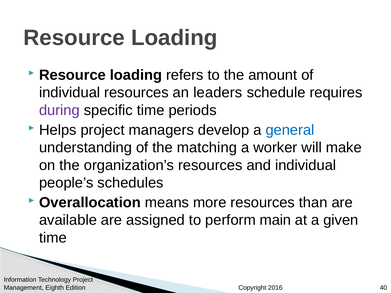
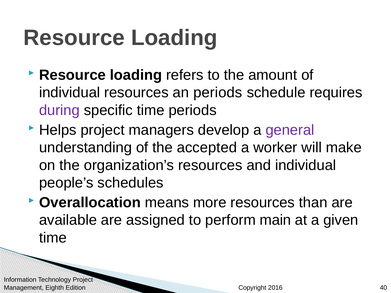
an leaders: leaders -> periods
general colour: blue -> purple
matching: matching -> accepted
